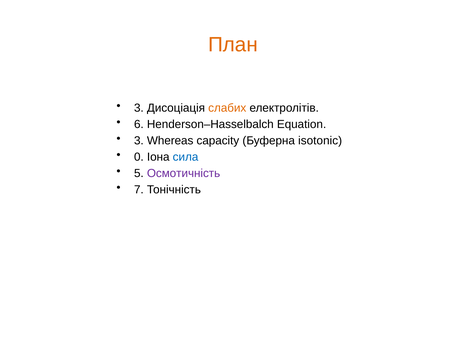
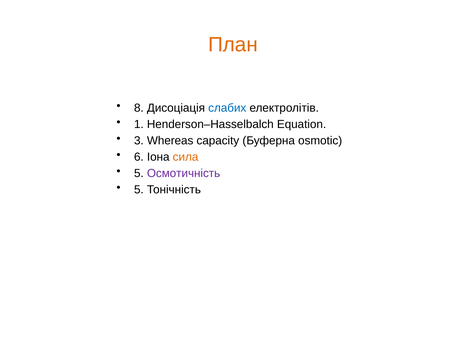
3 at (139, 108): 3 -> 8
слабих colour: orange -> blue
6: 6 -> 1
isotonic: isotonic -> osmotic
0: 0 -> 6
сила colour: blue -> orange
7 at (139, 189): 7 -> 5
